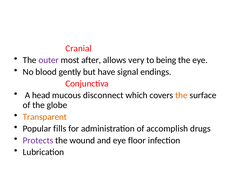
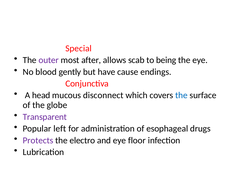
Cranial: Cranial -> Special
very: very -> scab
signal: signal -> cause
the at (181, 95) colour: orange -> blue
Transparent colour: orange -> purple
fills: fills -> left
accomplish: accomplish -> esophageal
wound: wound -> electro
